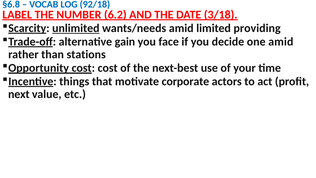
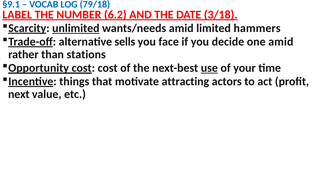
§6.8: §6.8 -> §9.1
92/18: 92/18 -> 79/18
providing: providing -> hammers
gain: gain -> sells
use underline: none -> present
corporate: corporate -> attracting
